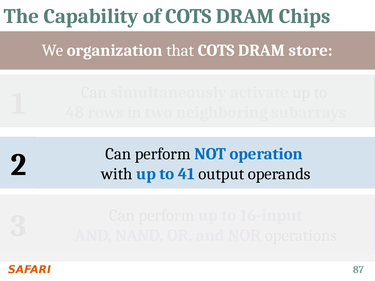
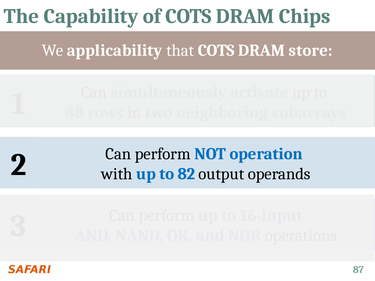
organization: organization -> applicability
41: 41 -> 82
